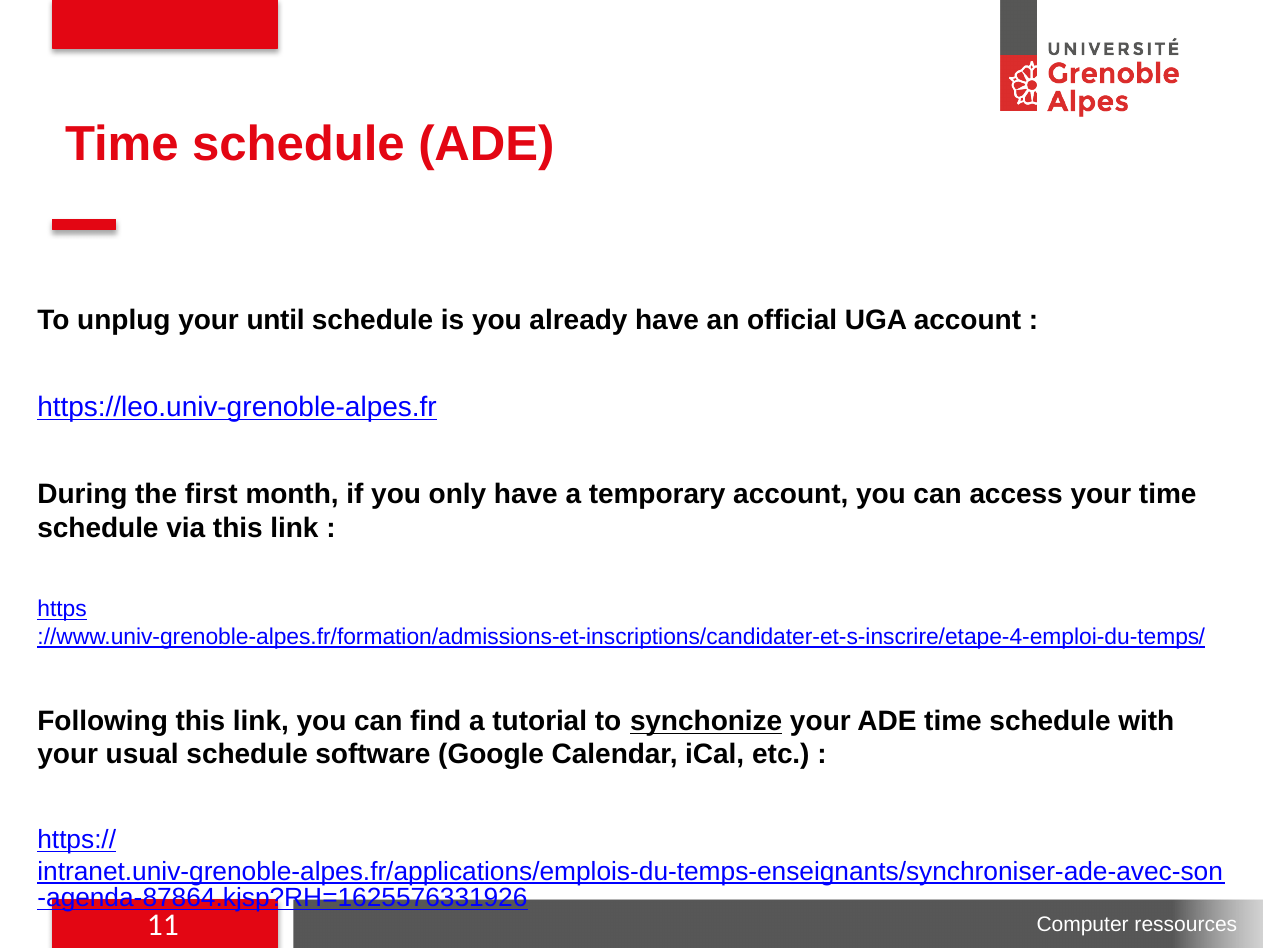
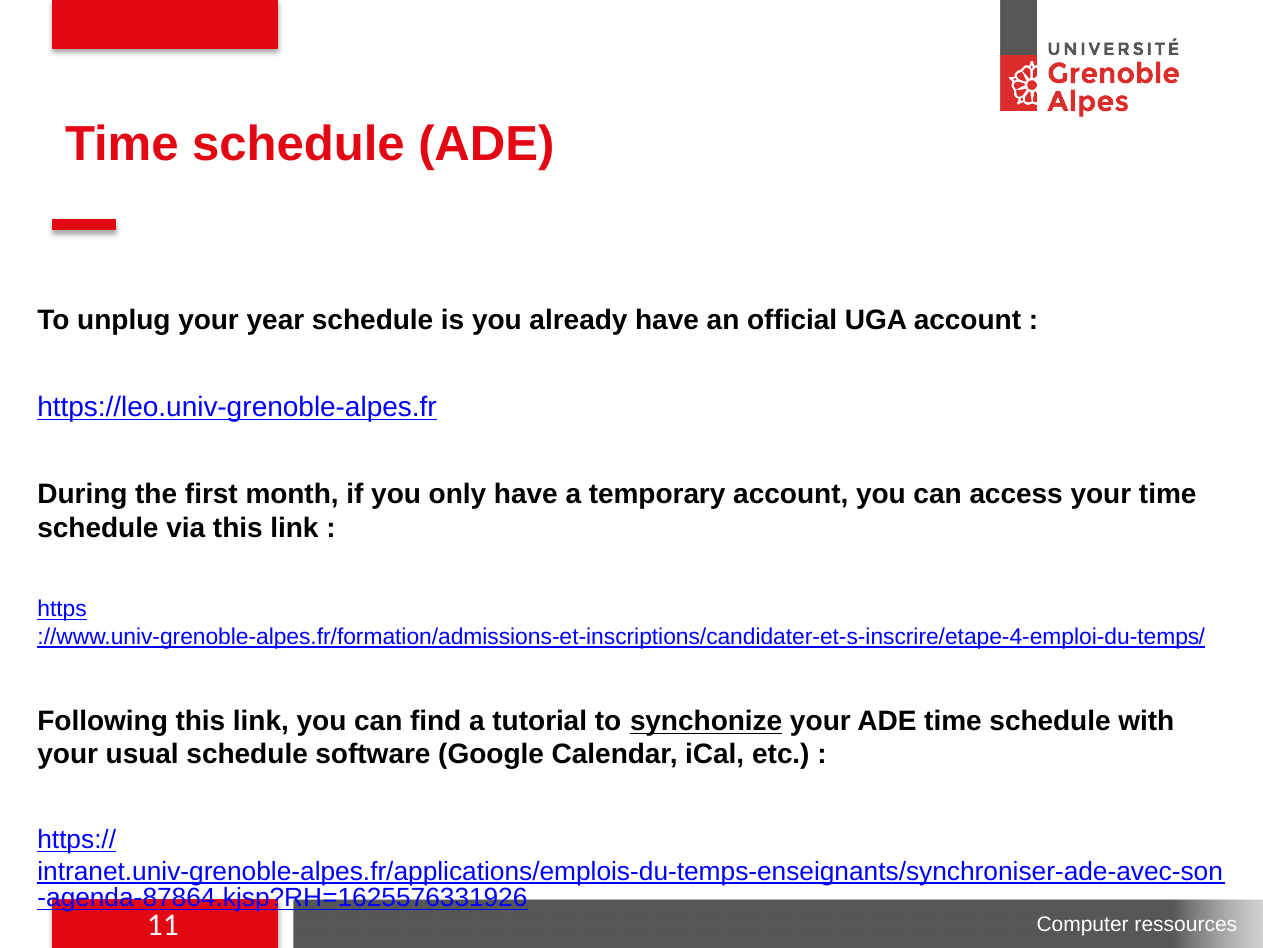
until: until -> year
